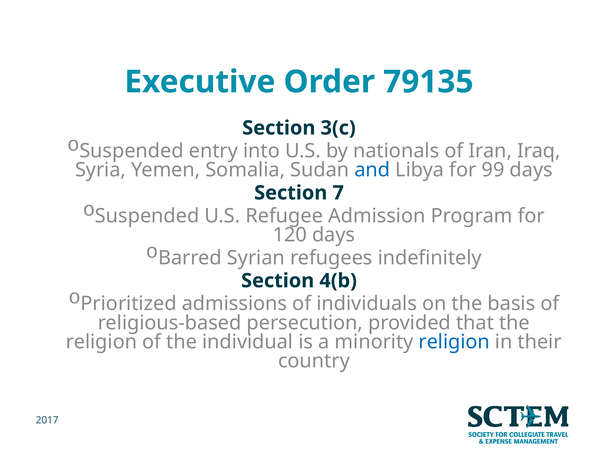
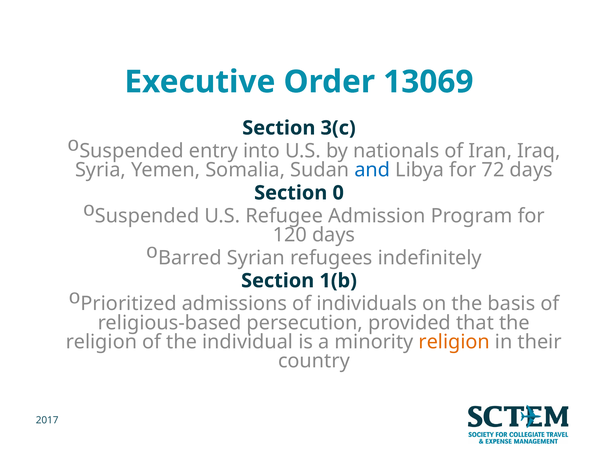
79135: 79135 -> 13069
99: 99 -> 72
7: 7 -> 0
4(b: 4(b -> 1(b
religion at (454, 342) colour: blue -> orange
